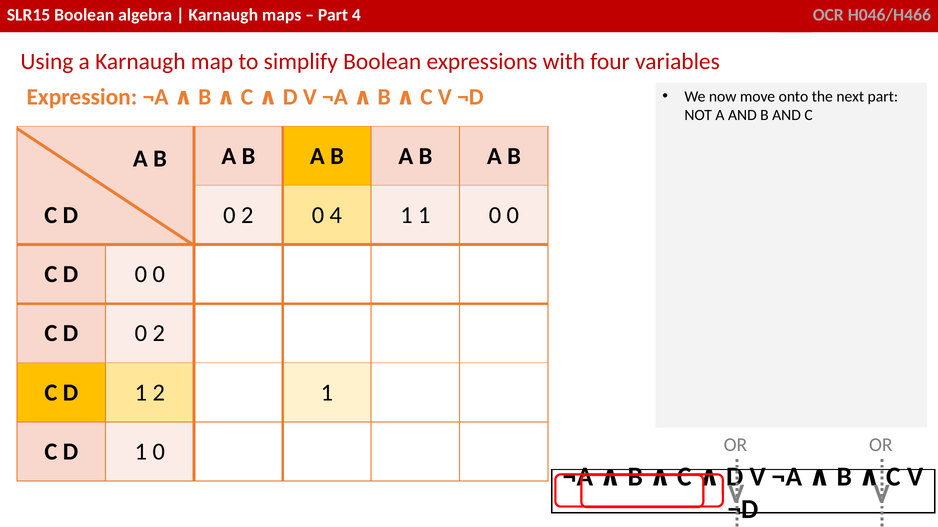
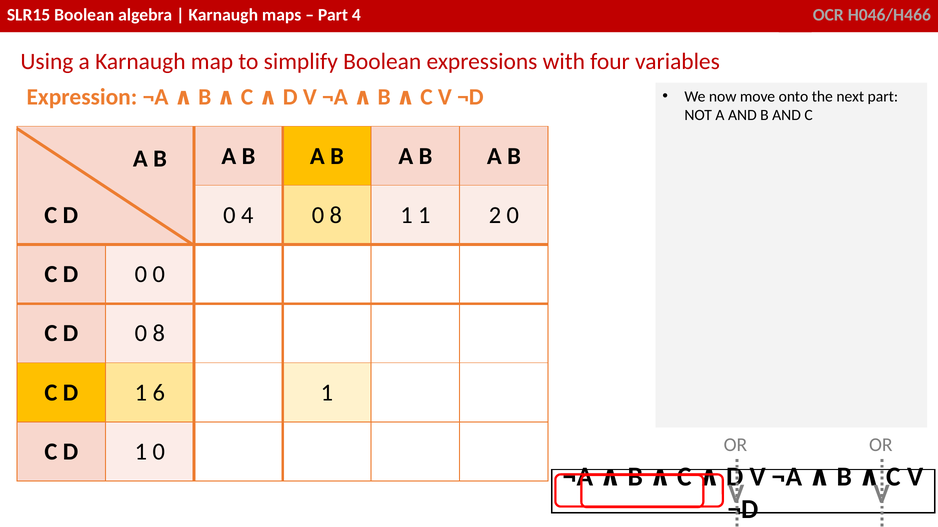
2 at (247, 215): 2 -> 4
4 at (336, 215): 4 -> 8
1 1 0: 0 -> 2
D 0 2: 2 -> 8
1 2: 2 -> 6
